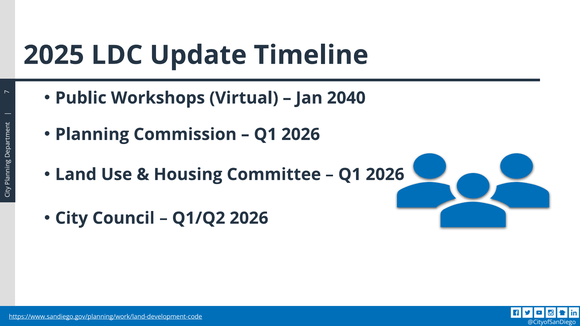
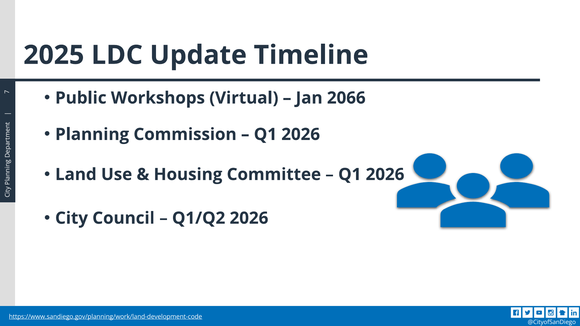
2040: 2040 -> 2066
